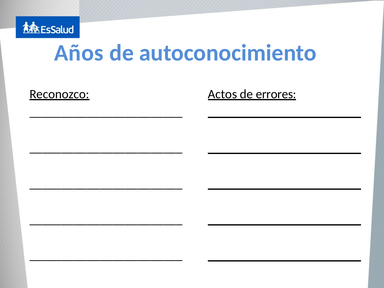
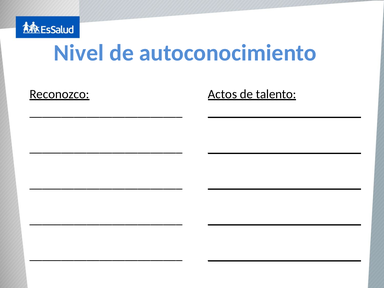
Años: Años -> Nivel
errores: errores -> talento
